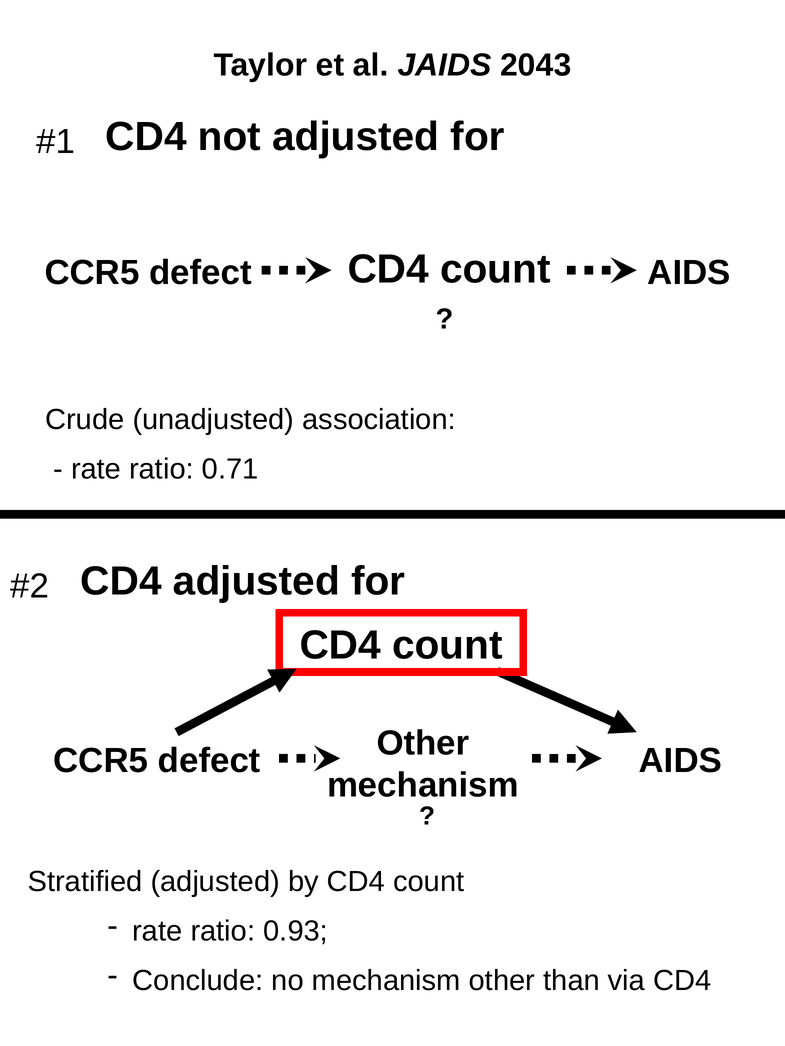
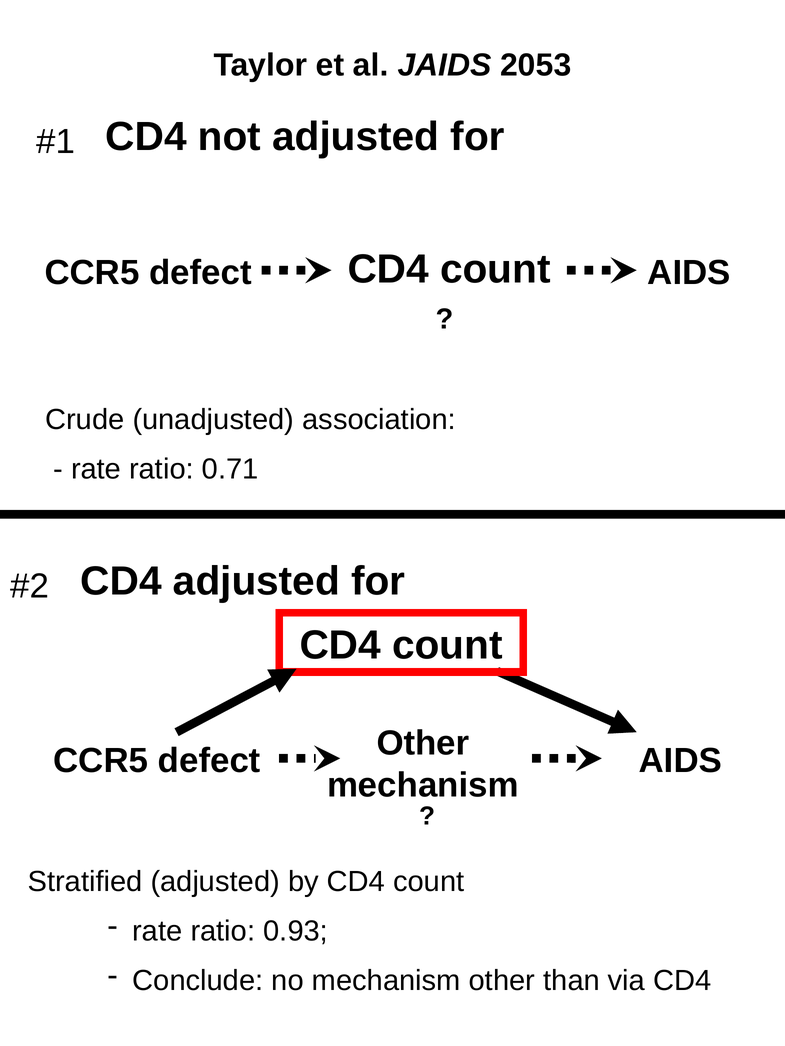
2043: 2043 -> 2053
